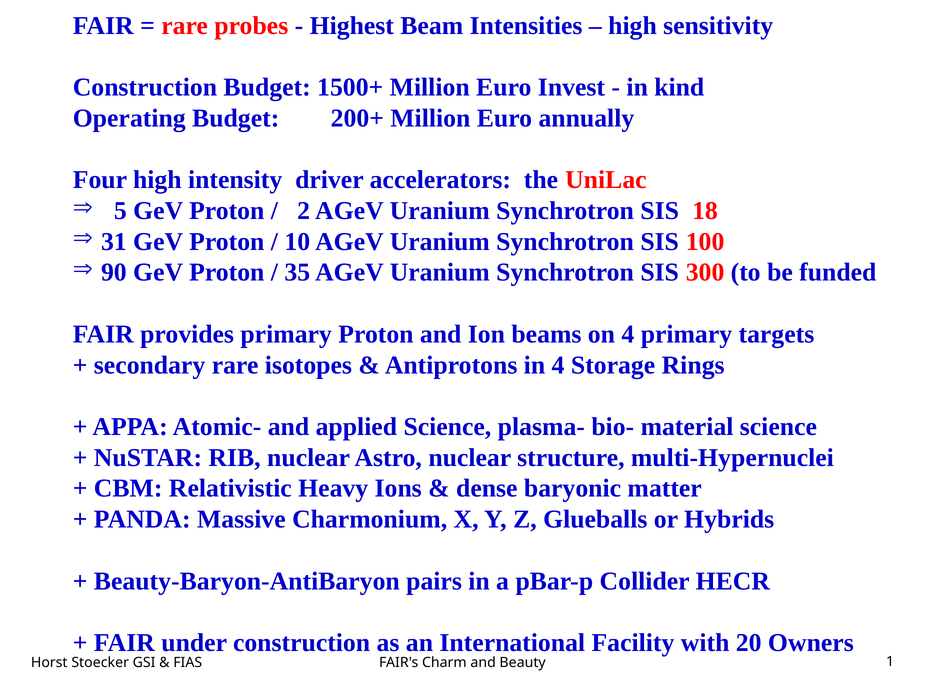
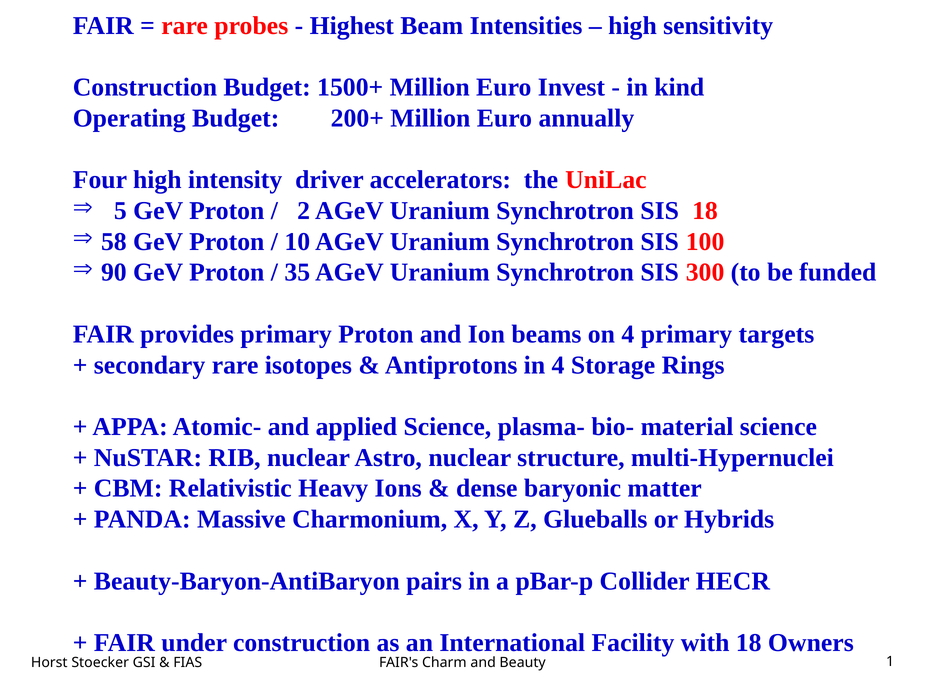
31: 31 -> 58
with 20: 20 -> 18
